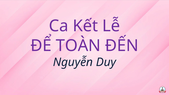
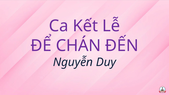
TOÀN: TOÀN -> CHÁN
